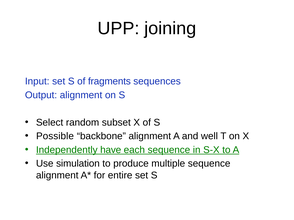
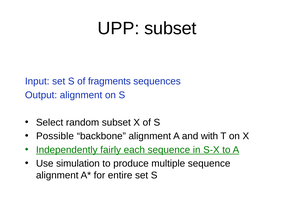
UPP joining: joining -> subset
well: well -> with
have: have -> fairly
